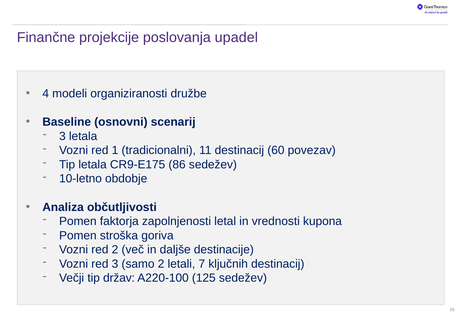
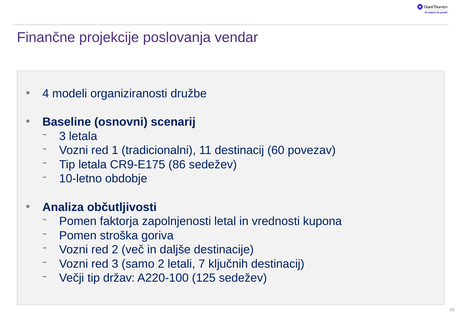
upadel: upadel -> vendar
